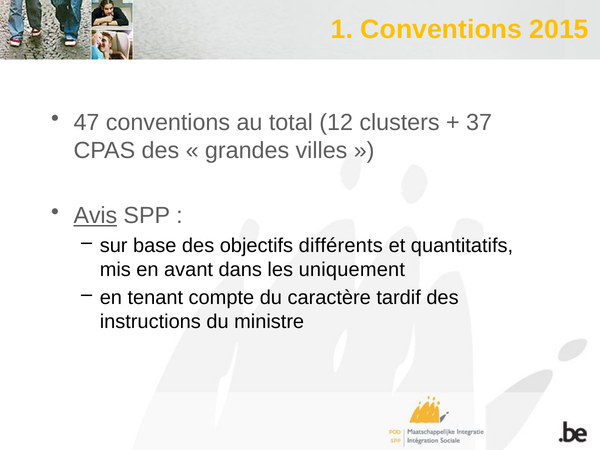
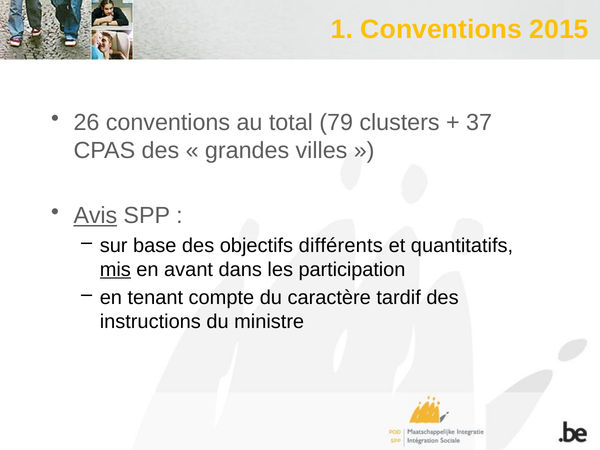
47: 47 -> 26
12: 12 -> 79
mis underline: none -> present
uniquement: uniquement -> participation
